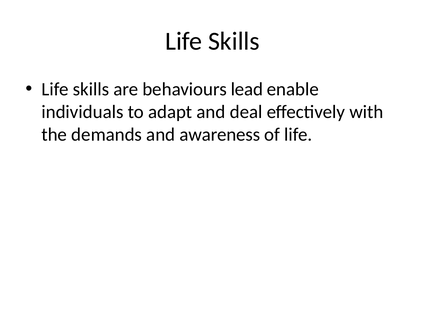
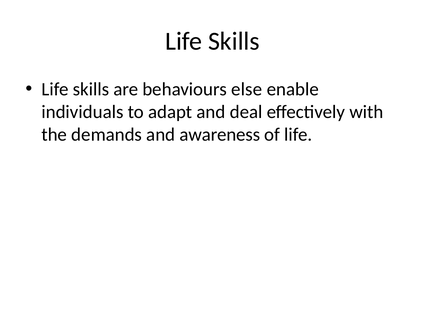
lead: lead -> else
